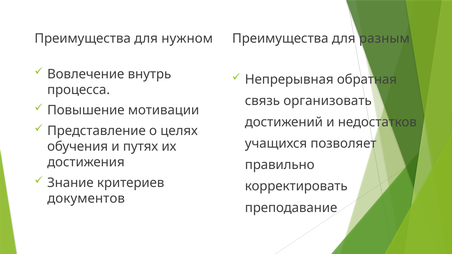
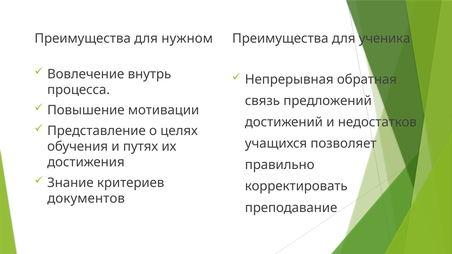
разным: разным -> ученика
организовать: организовать -> предложений
